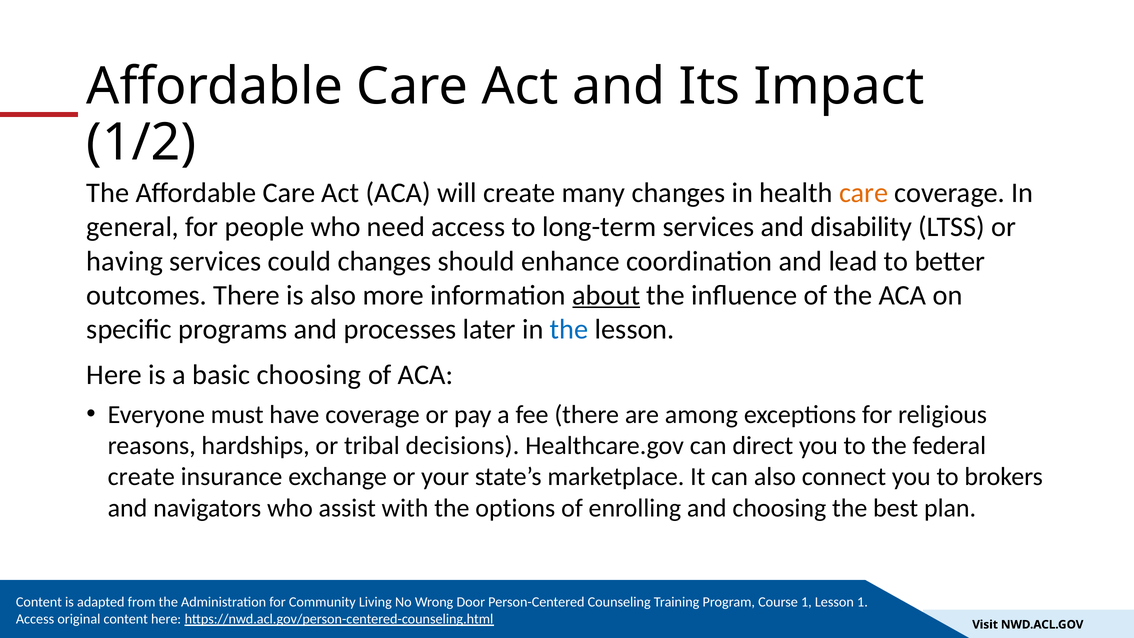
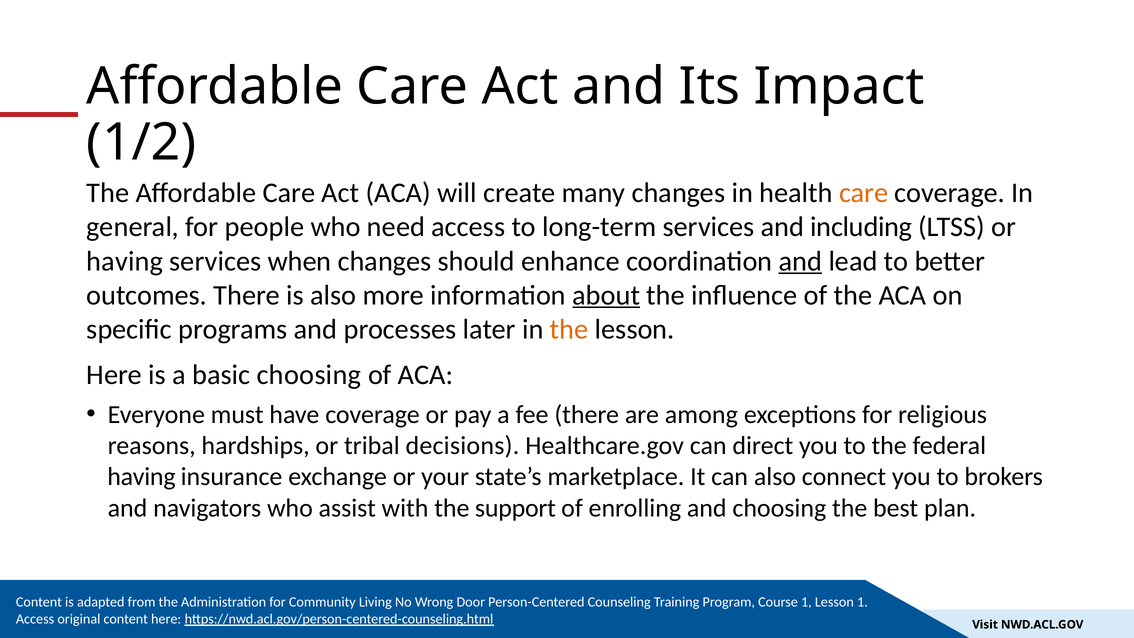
disability: disability -> including
could: could -> when
and at (800, 261) underline: none -> present
the at (569, 329) colour: blue -> orange
create at (141, 477): create -> having
options: options -> support
